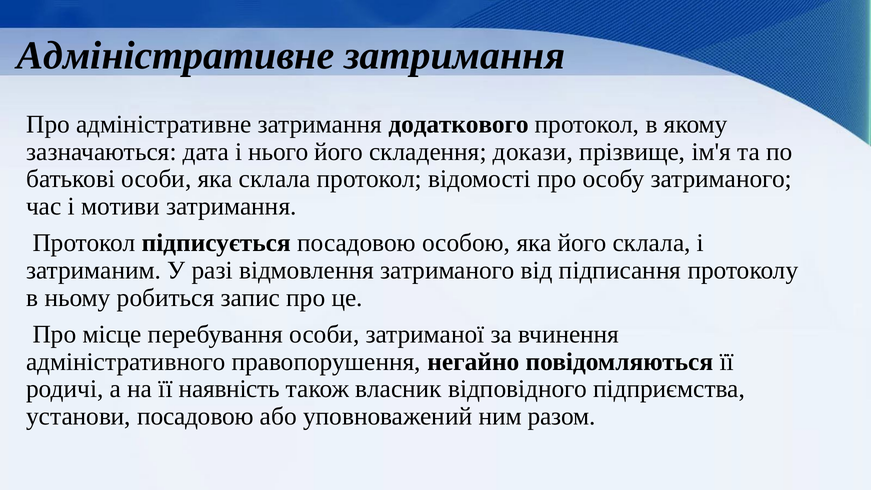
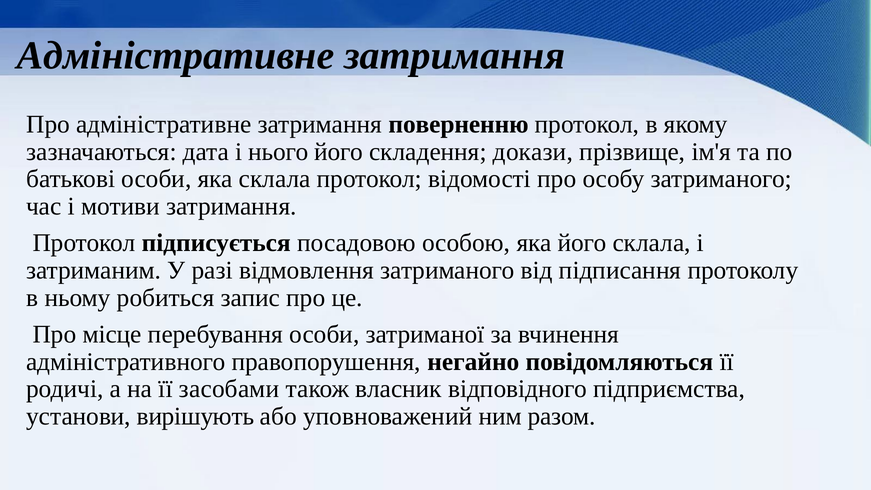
додаткового: додаткового -> поверненню
наявність: наявність -> засобами
установи посадовою: посадовою -> вирішують
